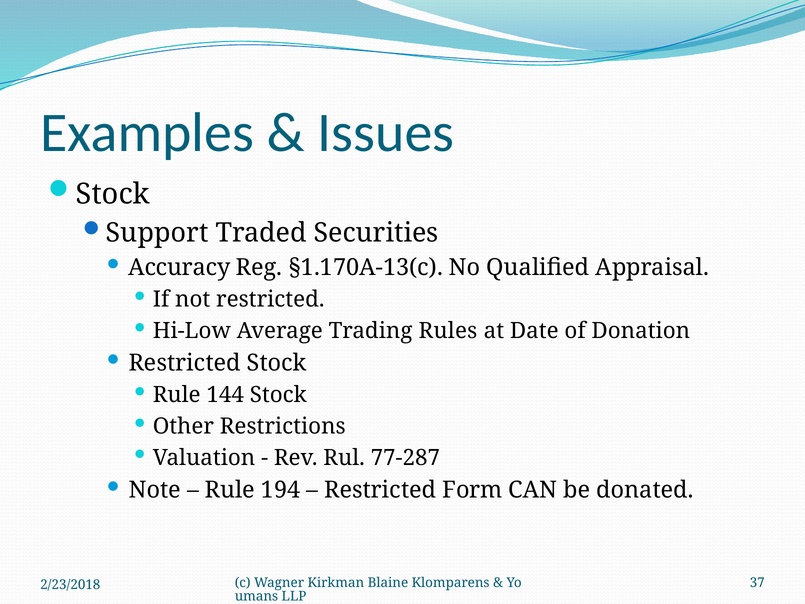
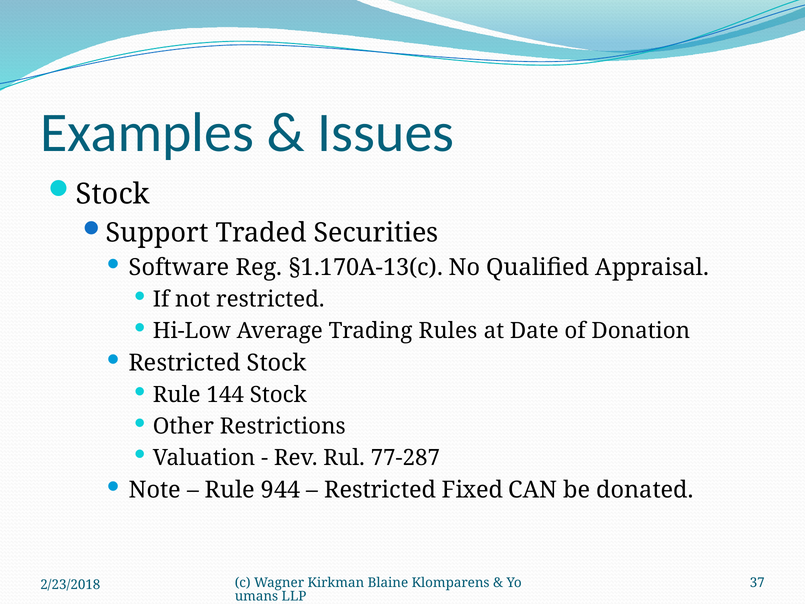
Accuracy: Accuracy -> Software
194: 194 -> 944
Form: Form -> Fixed
